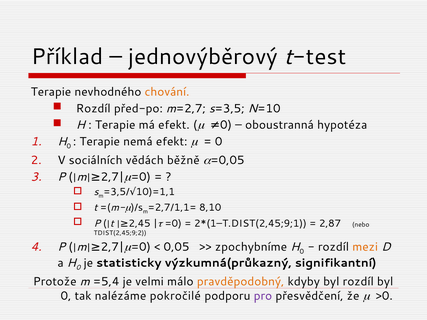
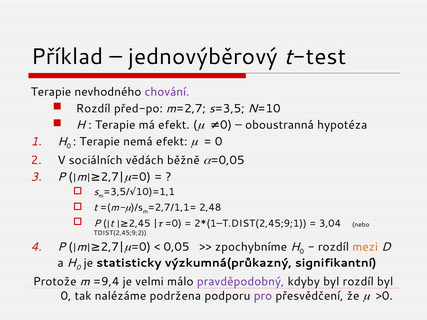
chování colour: orange -> purple
8,10: 8,10 -> 2,48
2,87: 2,87 -> 3,04
=5,4: =5,4 -> =9,4
pravděpodobný colour: orange -> purple
pokročilé: pokročilé -> podržena
